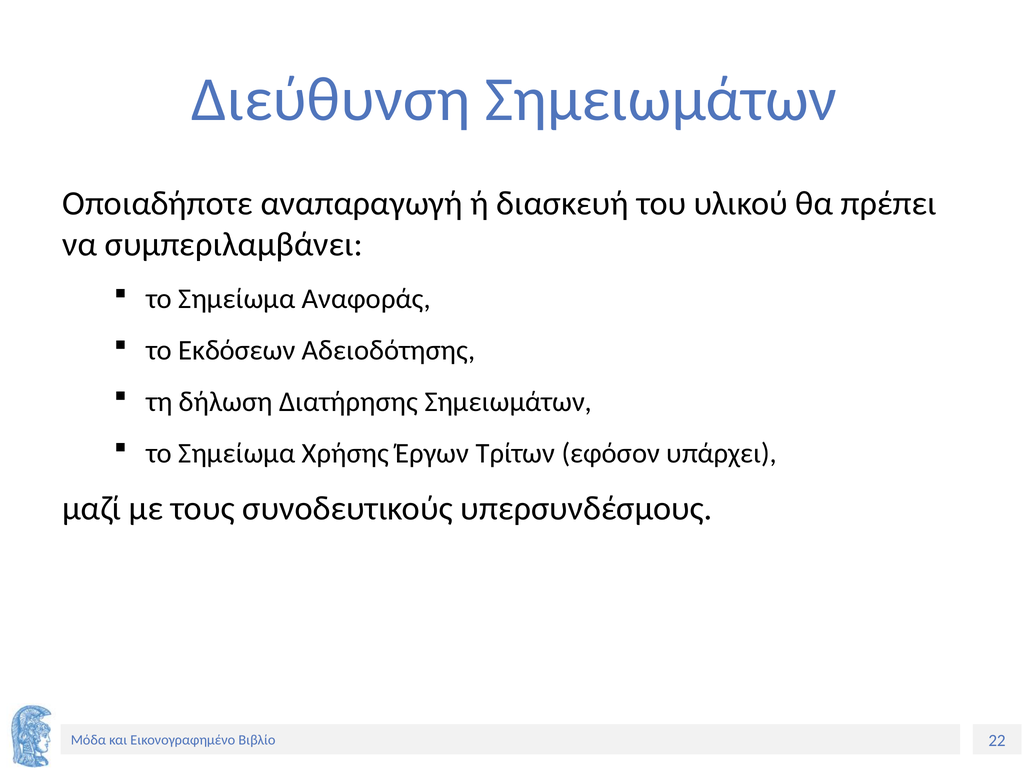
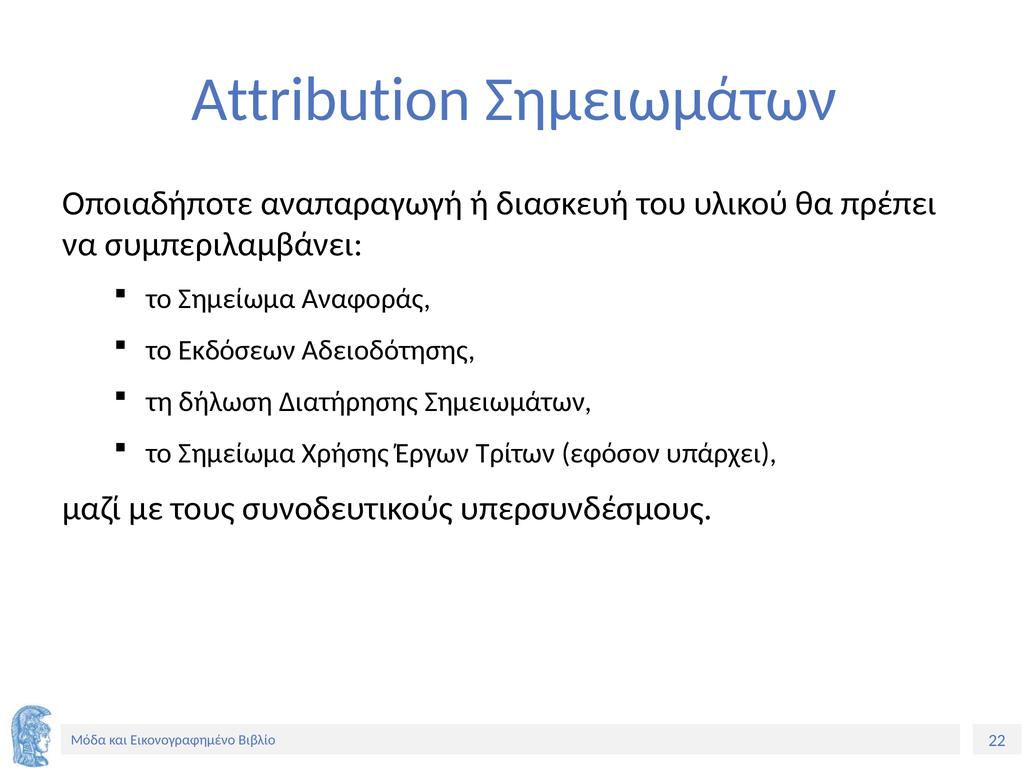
Διεύθυνση: Διεύθυνση -> Attribution
